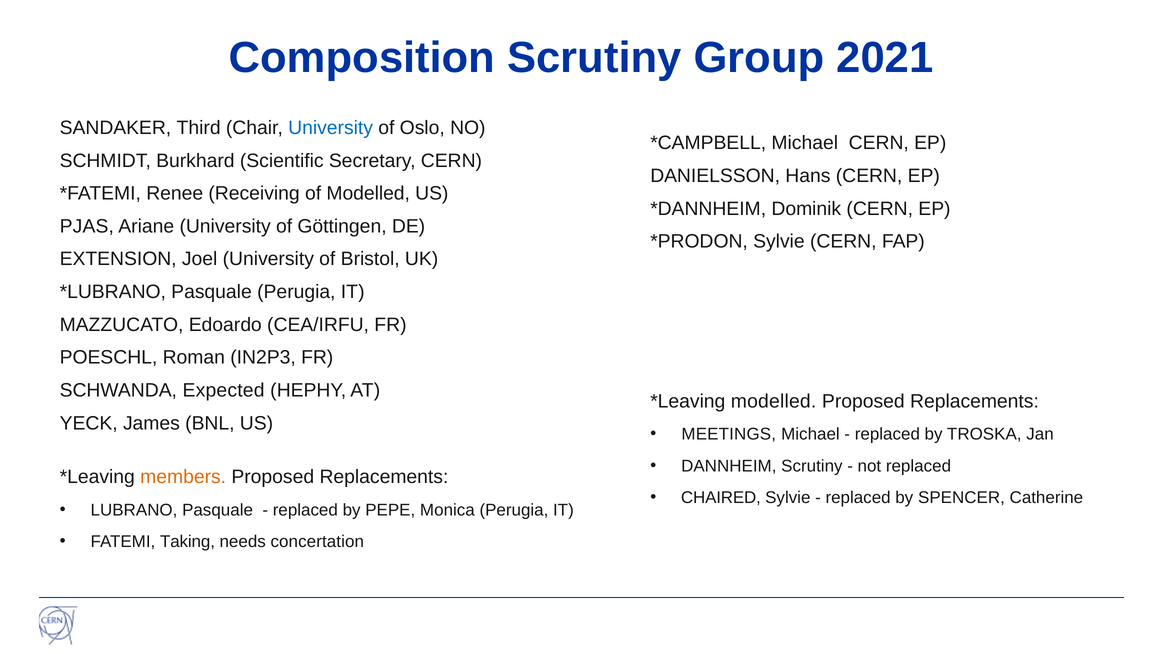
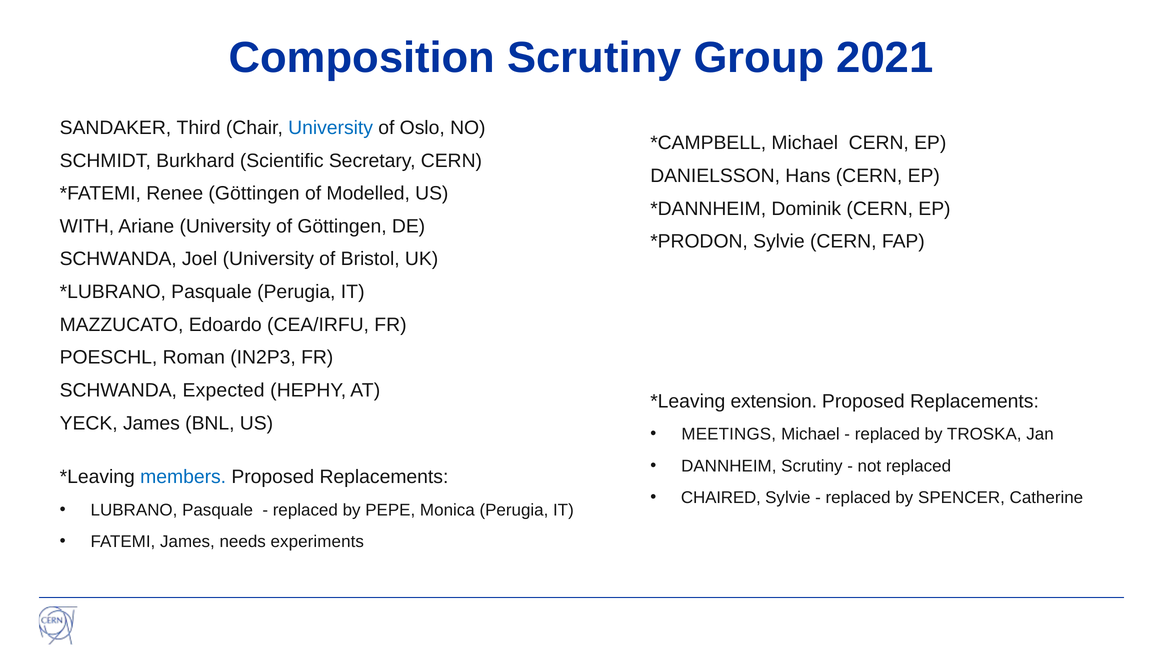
Renee Receiving: Receiving -> Göttingen
PJAS: PJAS -> WITH
EXTENSION at (118, 259): EXTENSION -> SCHWANDA
modelled at (774, 401): modelled -> extension
members colour: orange -> blue
FATEMI Taking: Taking -> James
concertation: concertation -> experiments
